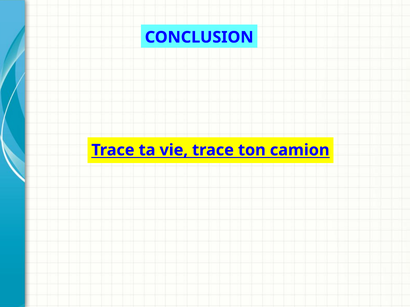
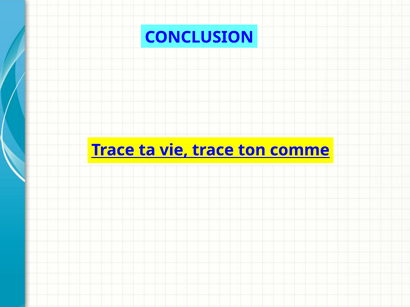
camion: camion -> comme
